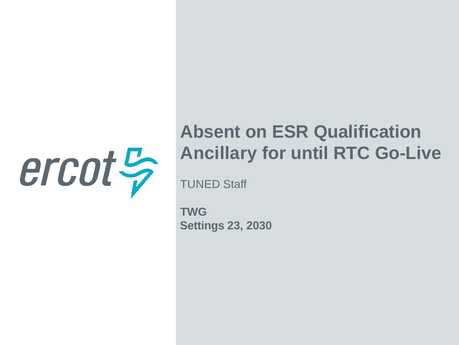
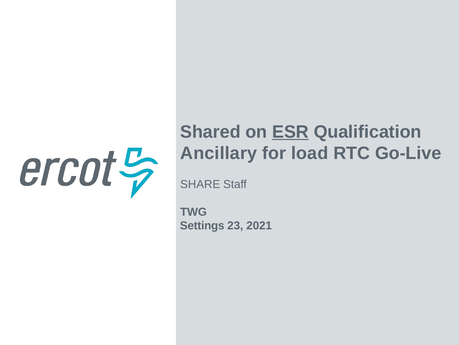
Absent: Absent -> Shared
ESR underline: none -> present
until: until -> load
TUNED: TUNED -> SHARE
2030: 2030 -> 2021
